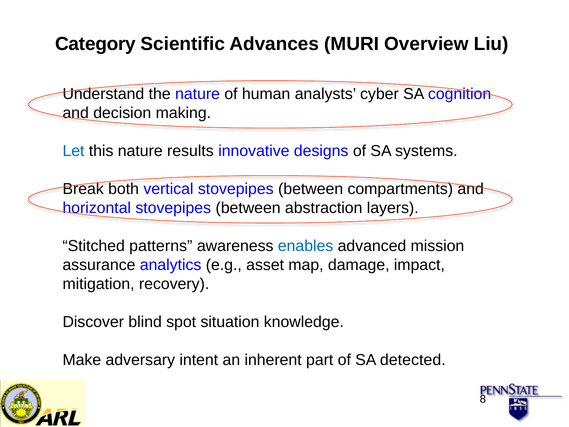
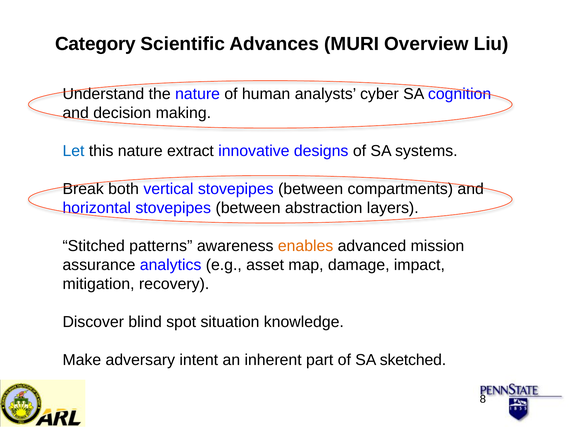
results: results -> extract
enables colour: blue -> orange
detected: detected -> sketched
